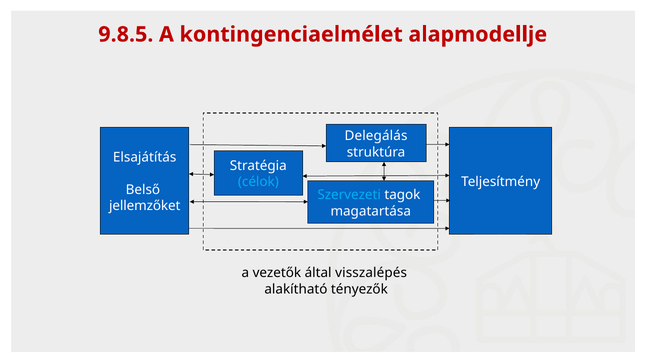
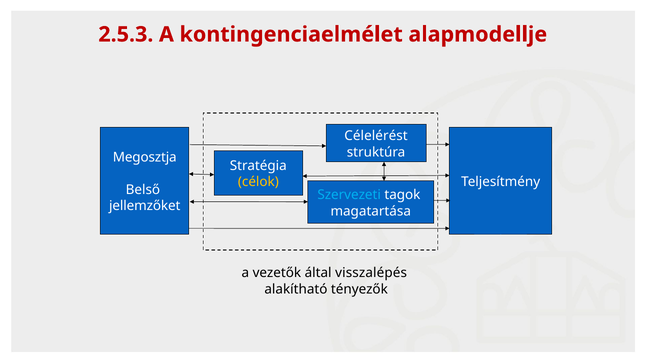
9.8.5: 9.8.5 -> 2.5.3
Delegálás: Delegálás -> Célelérést
Elsajátítás: Elsajátítás -> Megosztja
célok colour: light blue -> yellow
